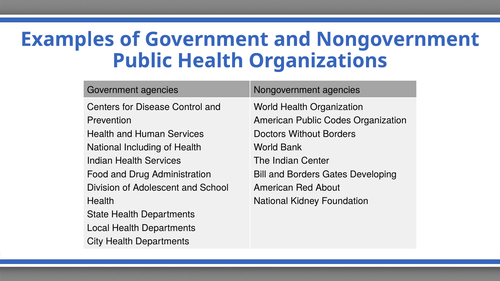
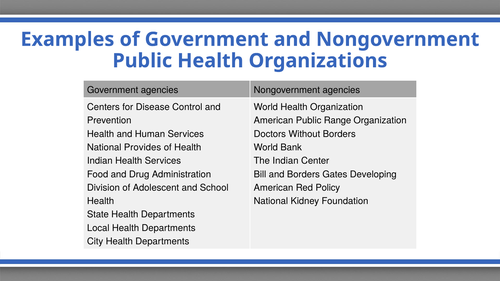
Codes: Codes -> Range
Including: Including -> Provides
About: About -> Policy
